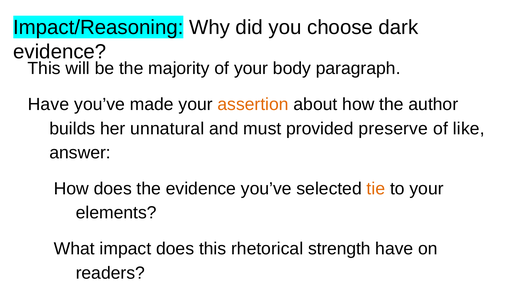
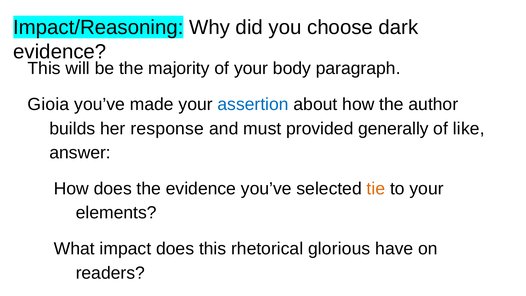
Have at (48, 104): Have -> Gioia
assertion colour: orange -> blue
unnatural: unnatural -> response
preserve: preserve -> generally
strength: strength -> glorious
